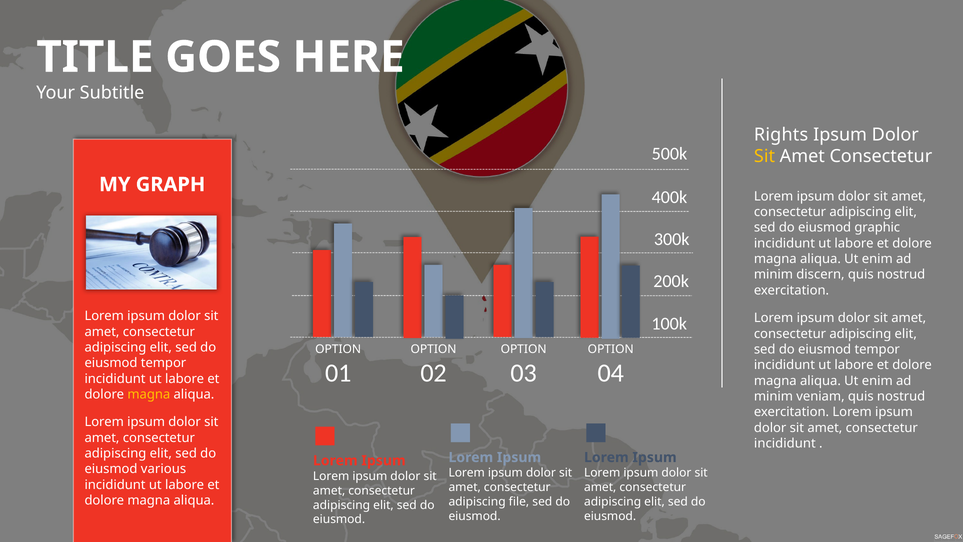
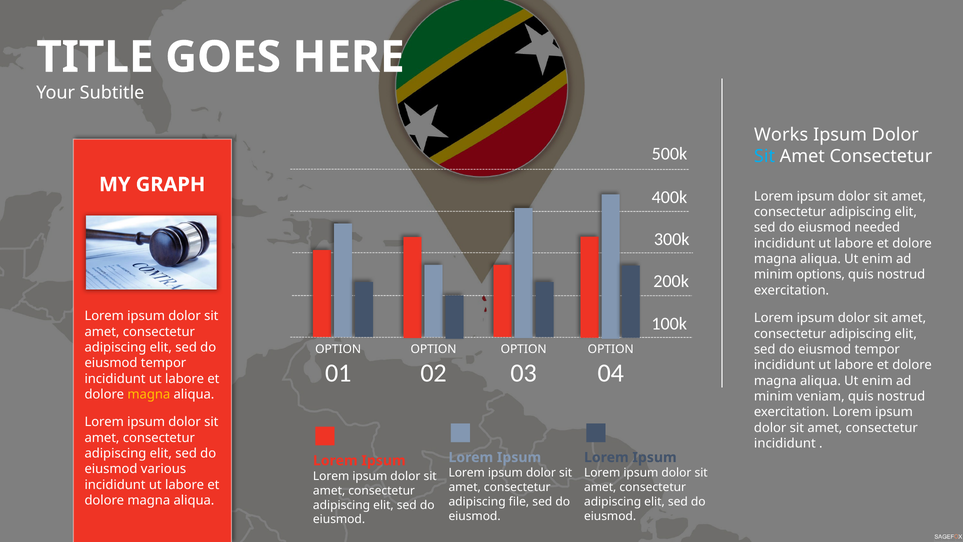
Rights: Rights -> Works
Sit at (765, 156) colour: yellow -> light blue
graphic: graphic -> needed
discern: discern -> options
